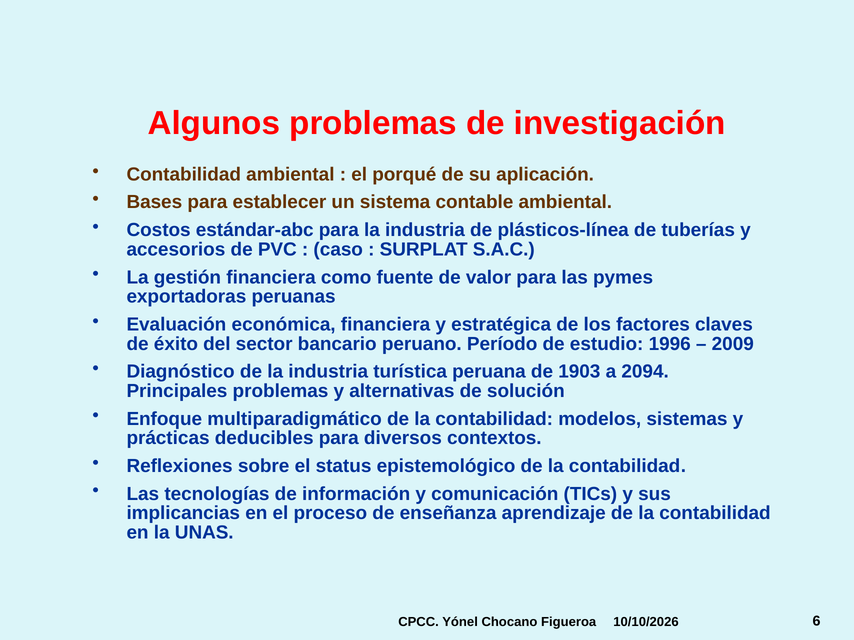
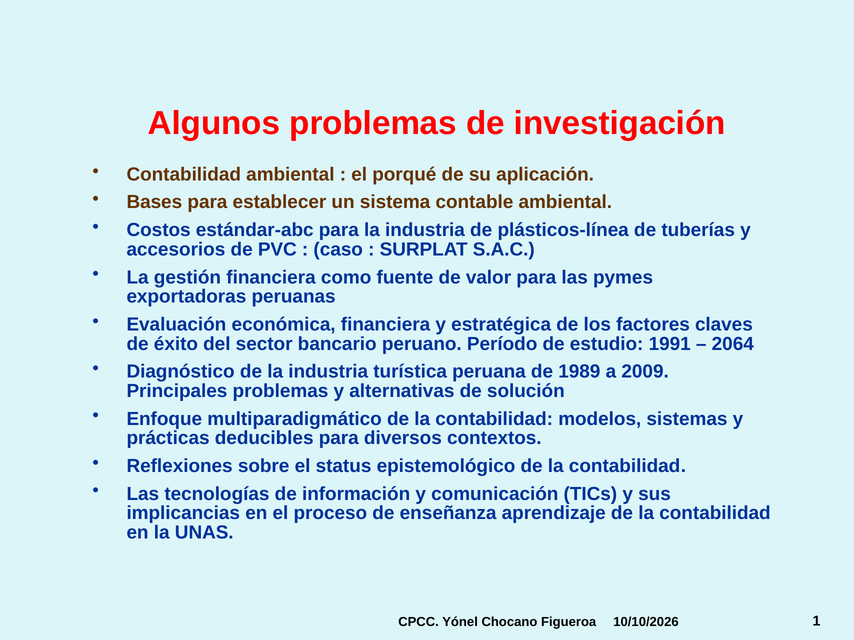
1996: 1996 -> 1991
2009: 2009 -> 2064
1903: 1903 -> 1989
2094: 2094 -> 2009
6: 6 -> 1
